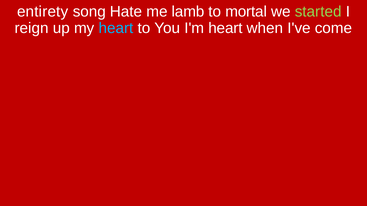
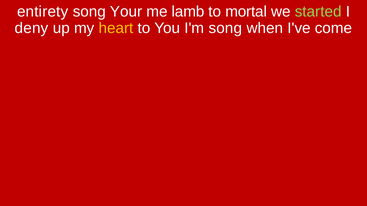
Hate: Hate -> Your
reign: reign -> deny
heart at (116, 28) colour: light blue -> yellow
I'm heart: heart -> song
